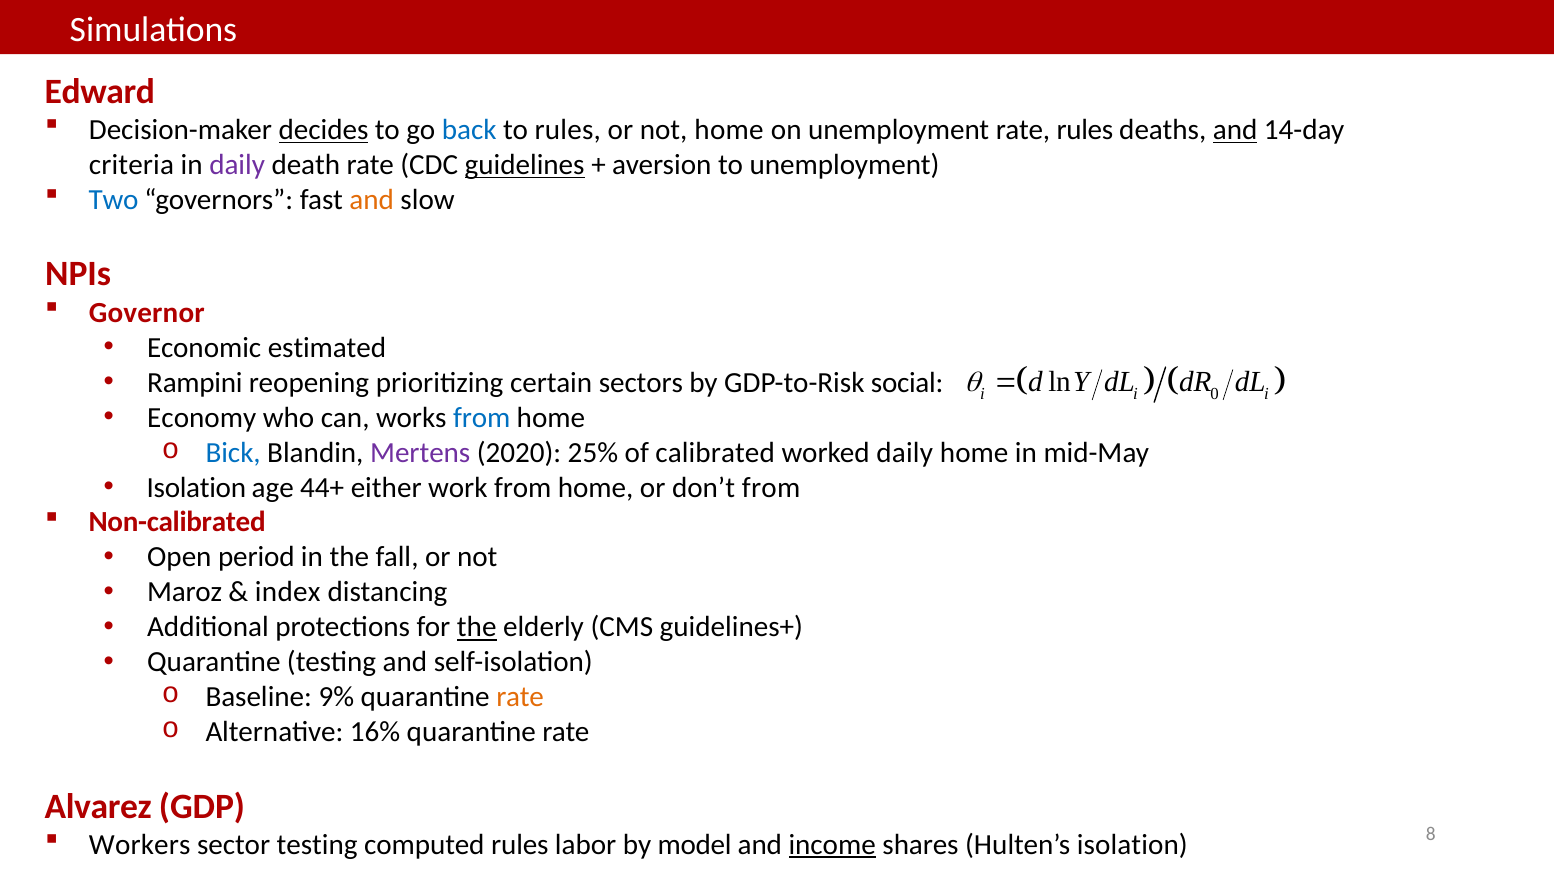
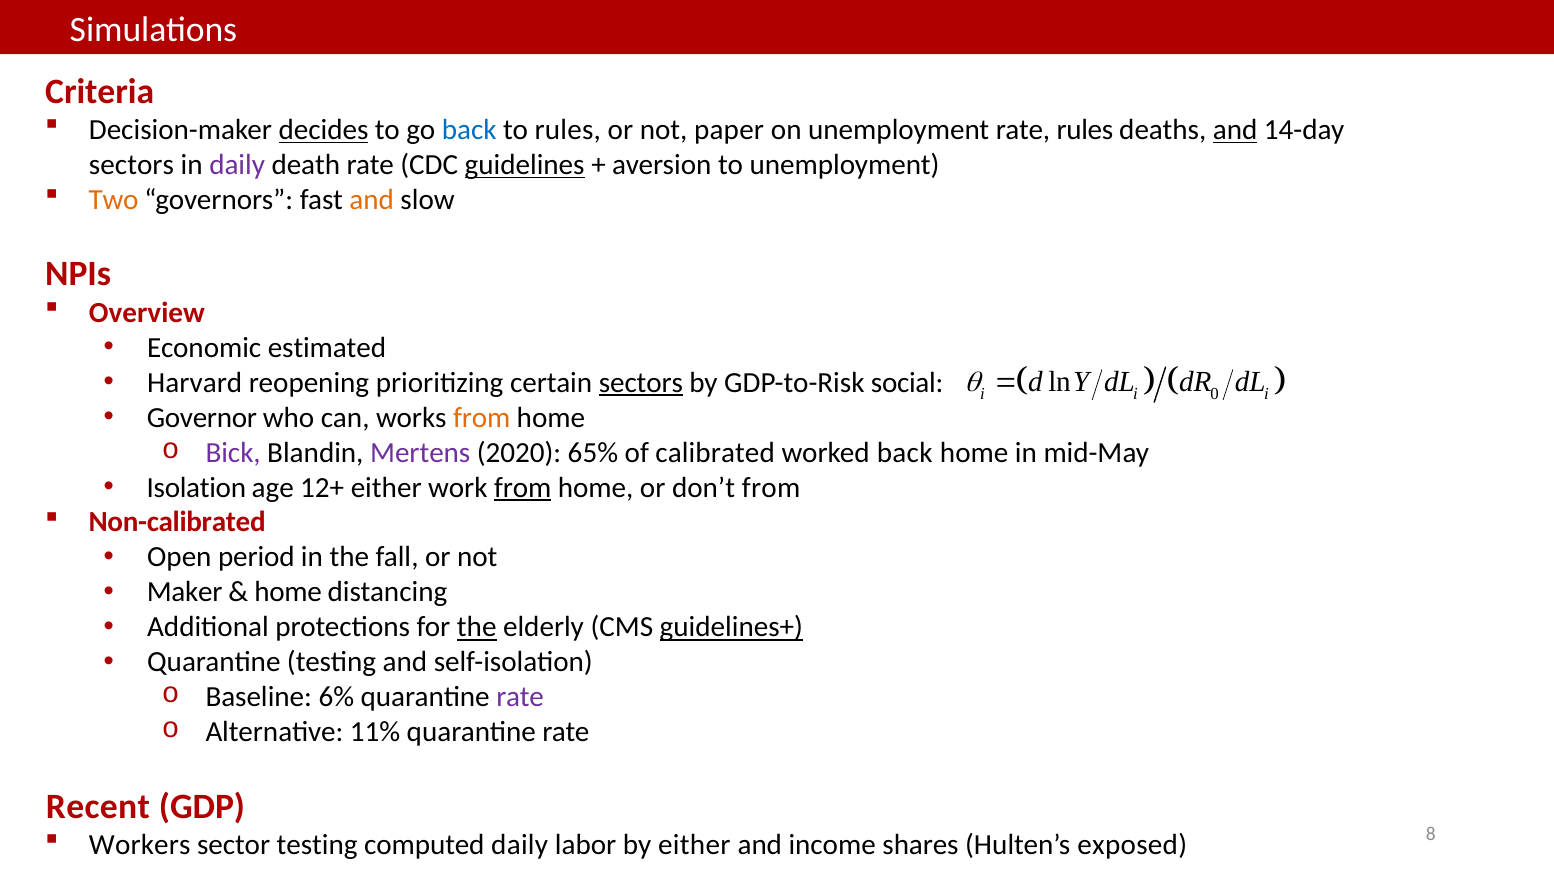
Edward: Edward -> Criteria
not home: home -> paper
criteria at (131, 165): criteria -> sectors
Two colour: blue -> orange
Governor: Governor -> Overview
Rampini: Rampini -> Harvard
sectors at (641, 383) underline: none -> present
Economy: Economy -> Governor
from at (482, 418) colour: blue -> orange
Bick colour: blue -> purple
25%: 25% -> 65%
worked daily: daily -> back
44+: 44+ -> 12+
from at (523, 487) underline: none -> present
Maroz: Maroz -> Maker
index at (288, 592): index -> home
guidelines+ underline: none -> present
9%: 9% -> 6%
rate at (520, 697) colour: orange -> purple
16%: 16% -> 11%
Alvarez: Alvarez -> Recent
computed rules: rules -> daily
by model: model -> either
income underline: present -> none
Hulten’s isolation: isolation -> exposed
